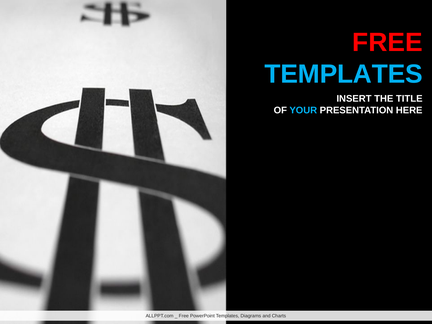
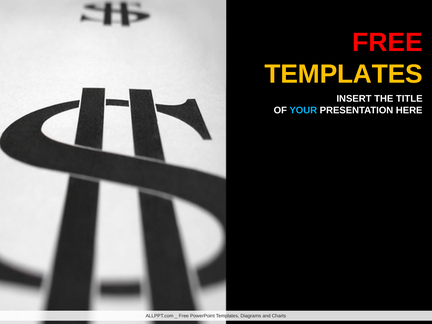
TEMPLATES at (344, 74) colour: light blue -> yellow
